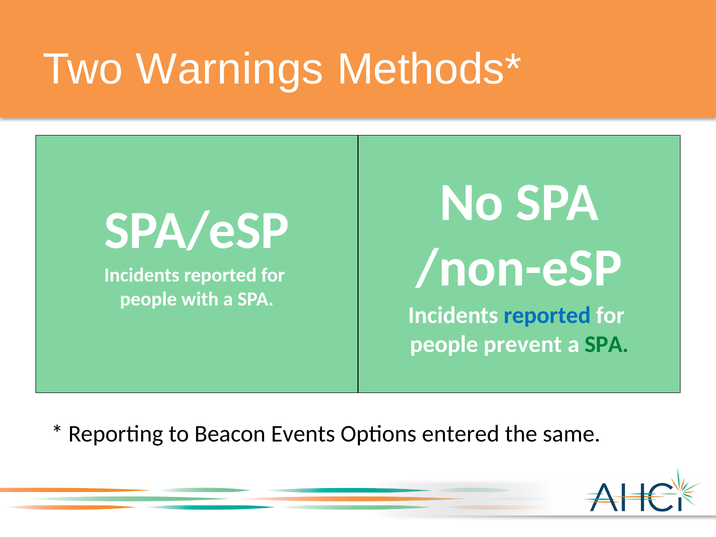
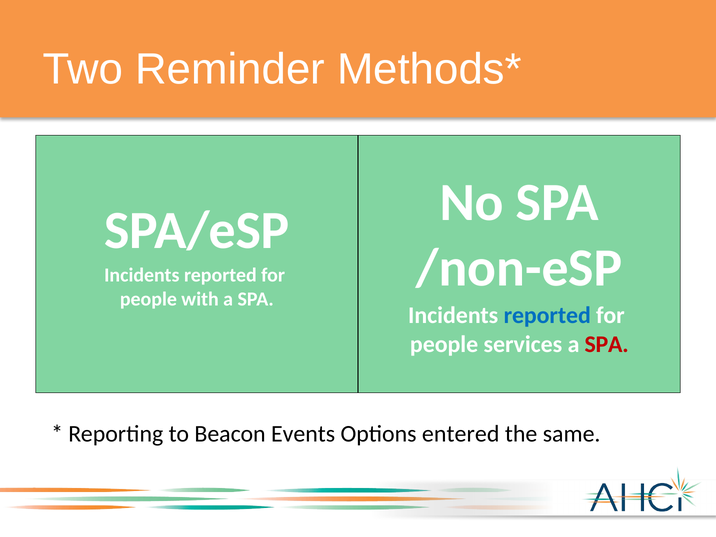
Warnings: Warnings -> Reminder
prevent: prevent -> services
SPA at (607, 344) colour: green -> red
